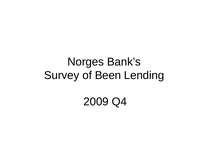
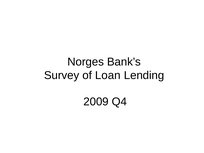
Been: Been -> Loan
